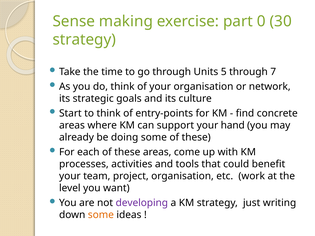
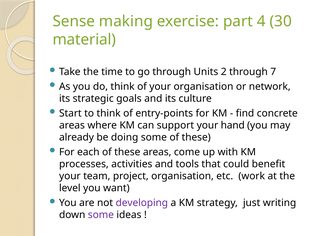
0: 0 -> 4
strategy at (84, 40): strategy -> material
5: 5 -> 2
some at (101, 215) colour: orange -> purple
